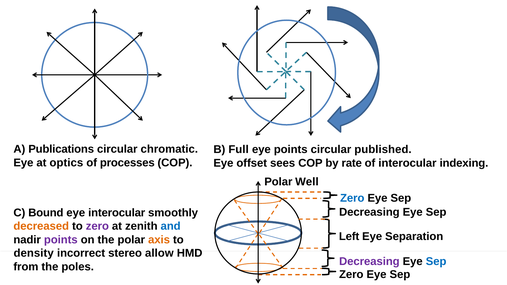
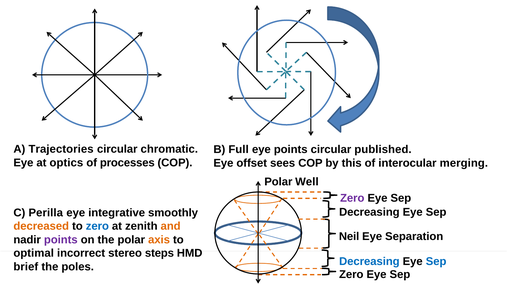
Publications: Publications -> Trajectories
rate: rate -> this
indexing: indexing -> merging
Zero at (352, 198) colour: blue -> purple
Bound: Bound -> Perilla
eye interocular: interocular -> integrative
zero at (97, 226) colour: purple -> blue
and at (171, 226) colour: blue -> orange
Left: Left -> Neil
density: density -> optimal
allow: allow -> steps
Decreasing at (369, 262) colour: purple -> blue
from: from -> brief
